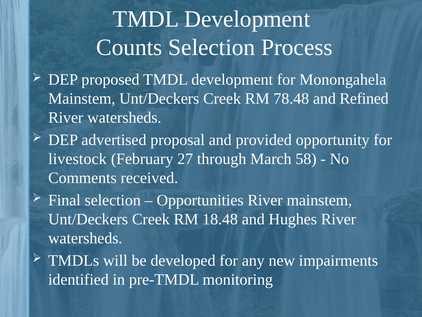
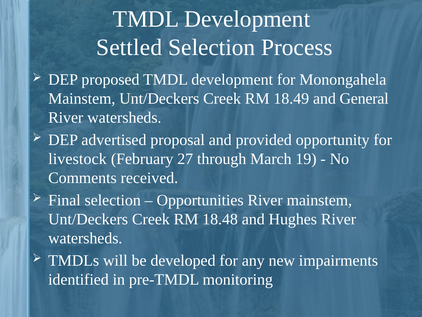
Counts: Counts -> Settled
78.48: 78.48 -> 18.49
Refined: Refined -> General
58: 58 -> 19
